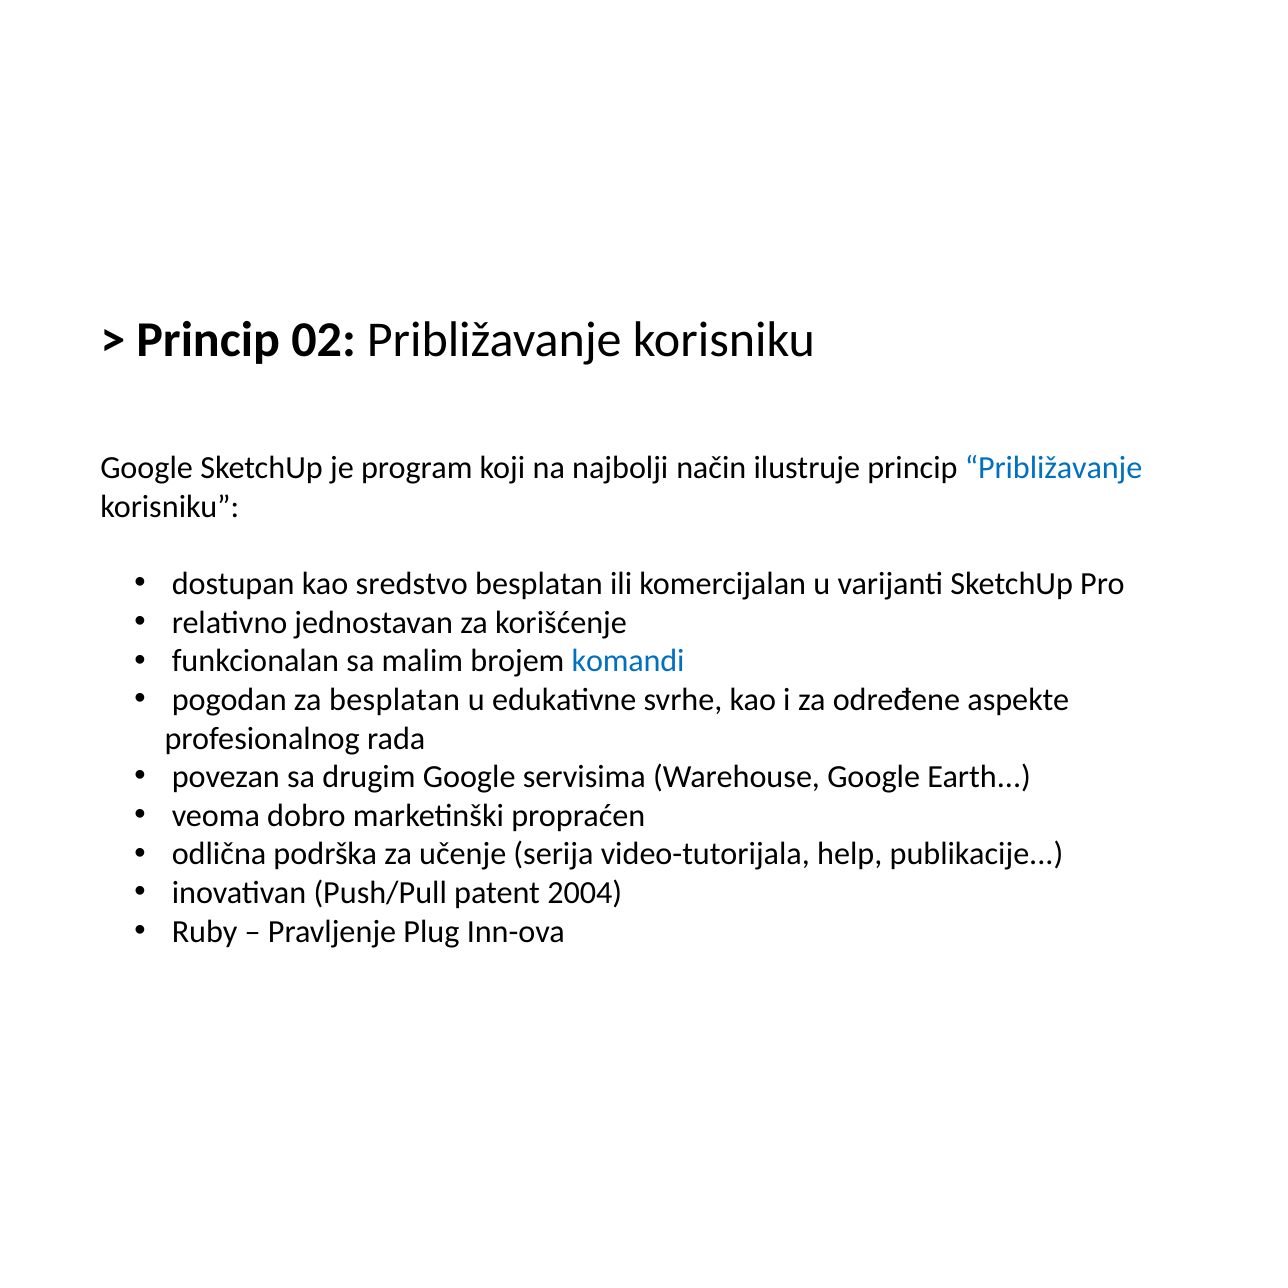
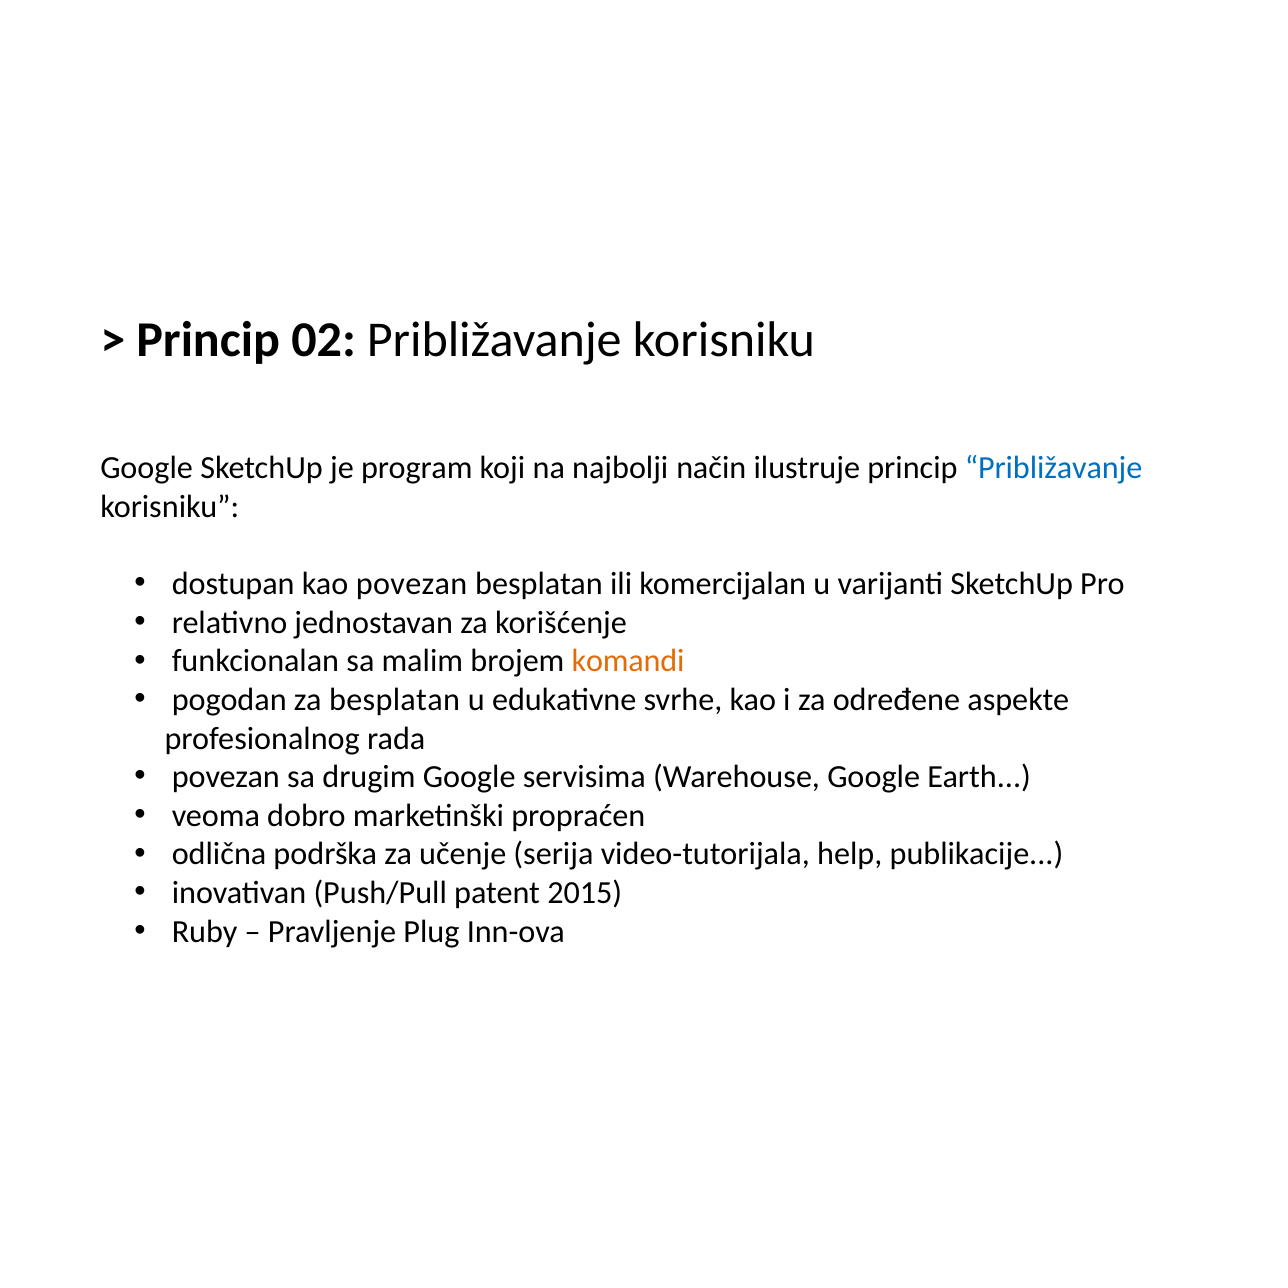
kao sredstvo: sredstvo -> povezan
komandi colour: blue -> orange
2004: 2004 -> 2015
